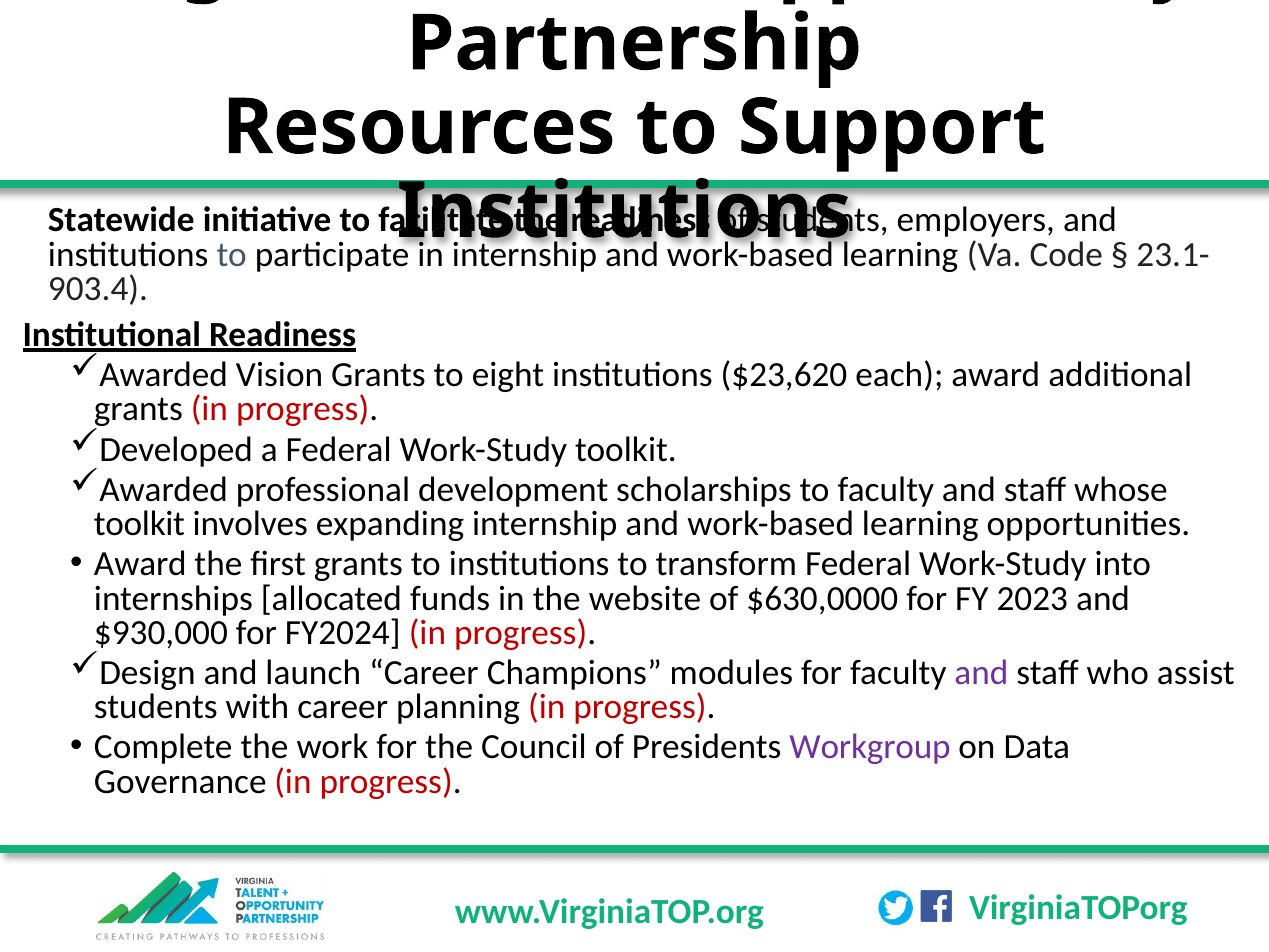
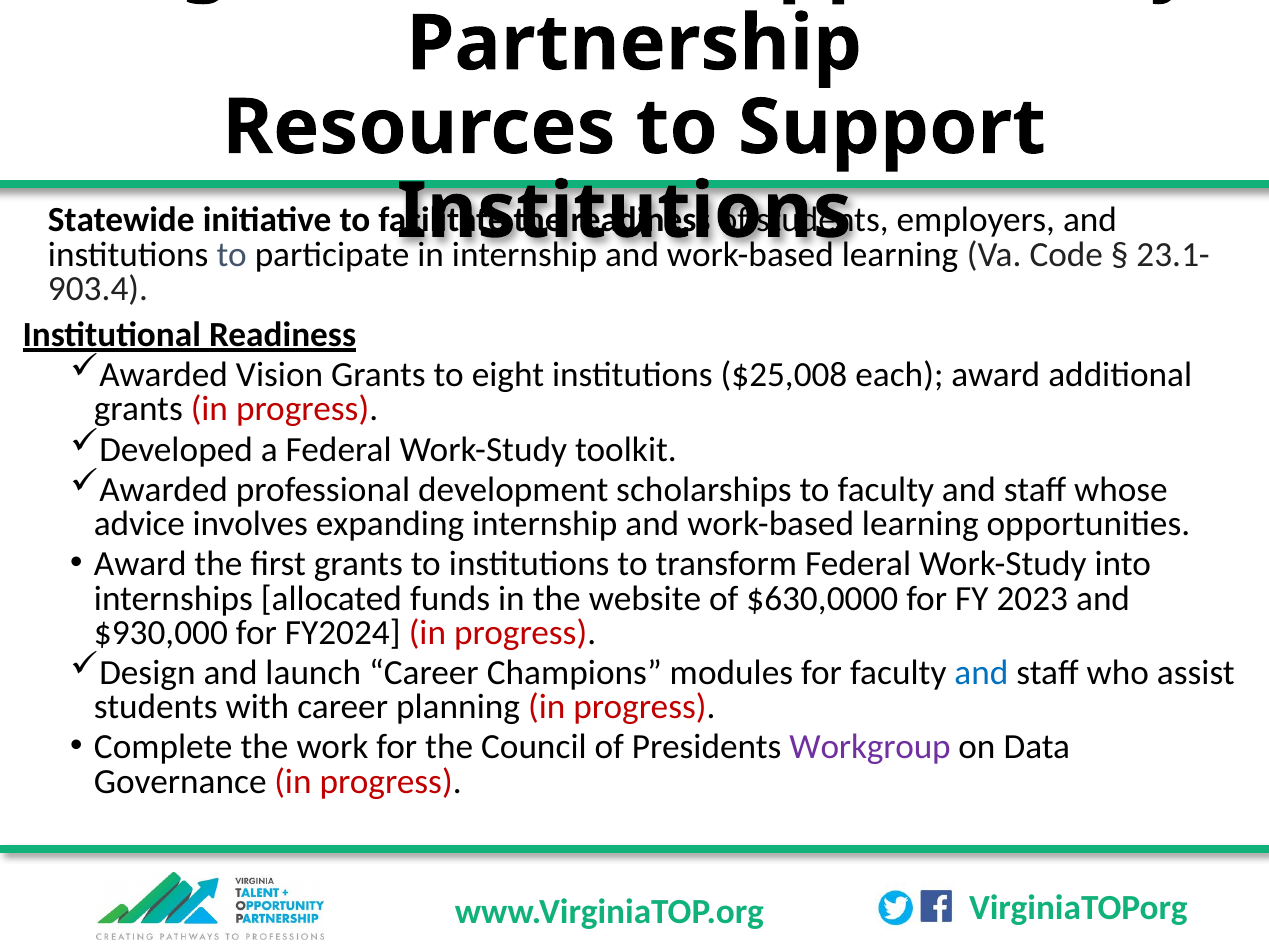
$23,620: $23,620 -> $25,008
toolkit at (139, 524): toolkit -> advice
and at (981, 673) colour: purple -> blue
